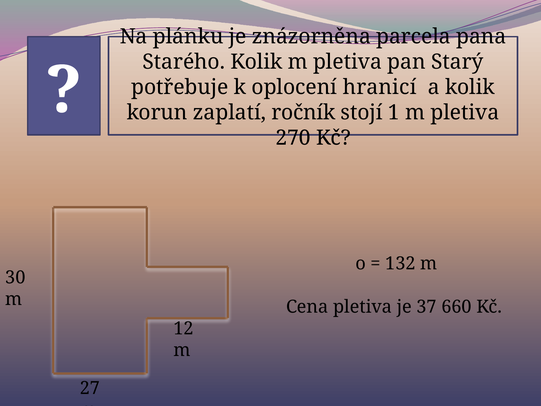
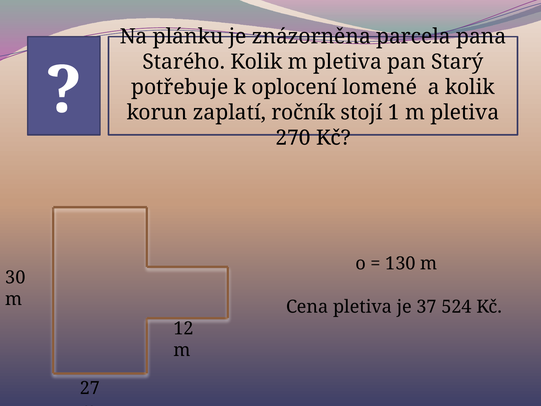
hranicí: hranicí -> lomené
132: 132 -> 130
660: 660 -> 524
